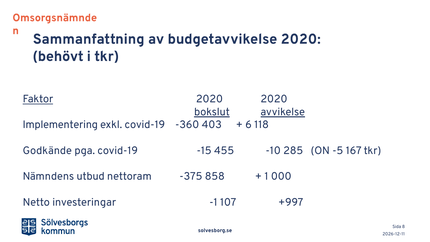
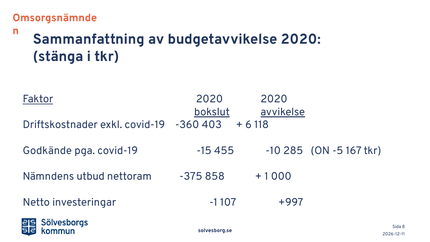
behövt: behövt -> stänga
Implementering: Implementering -> Driftskostnader
